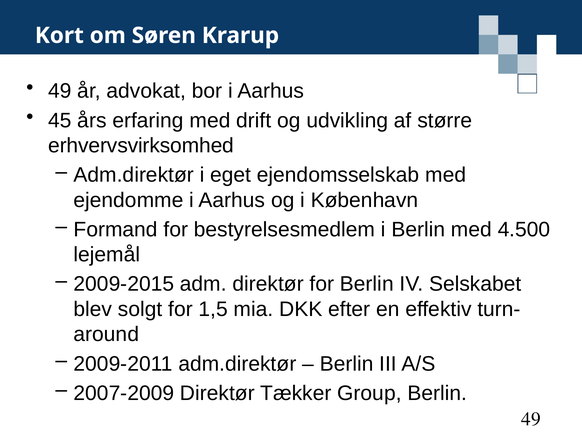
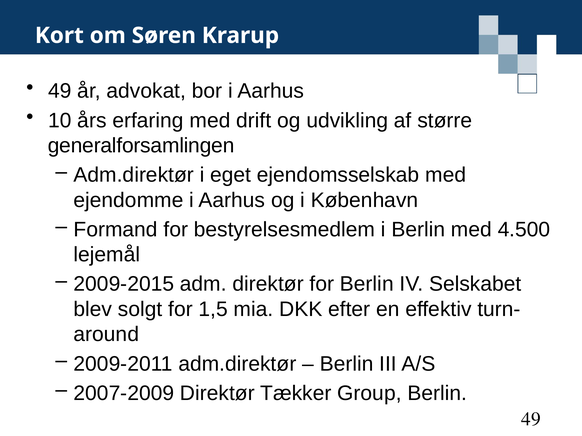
45: 45 -> 10
erhvervsvirksomhed: erhvervsvirksomhed -> generalforsamlingen
